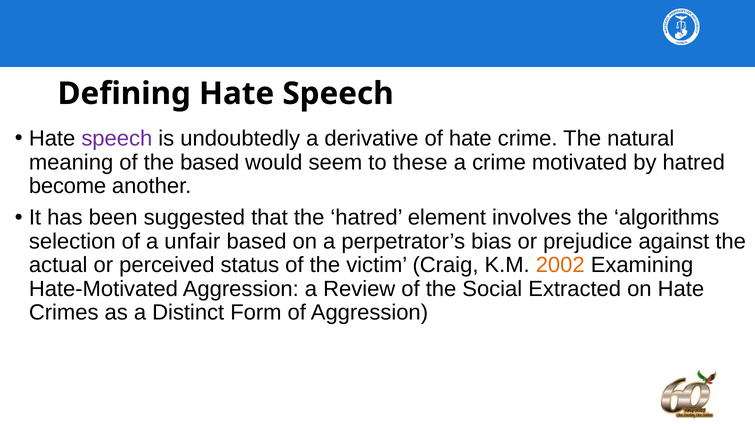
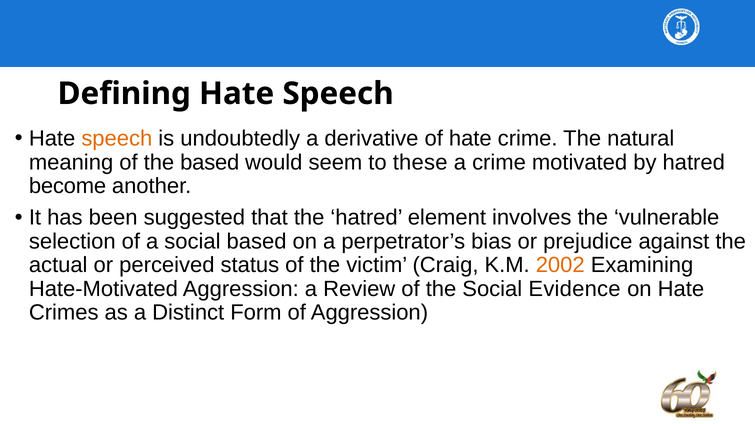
speech at (117, 139) colour: purple -> orange
algorithms: algorithms -> vulnerable
a unfair: unfair -> social
Extracted: Extracted -> Evidence
